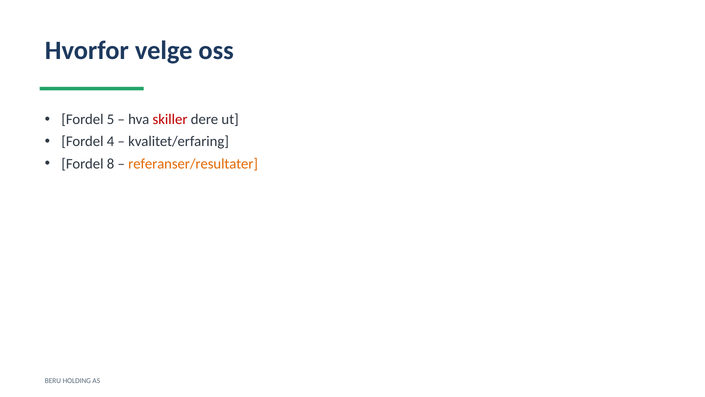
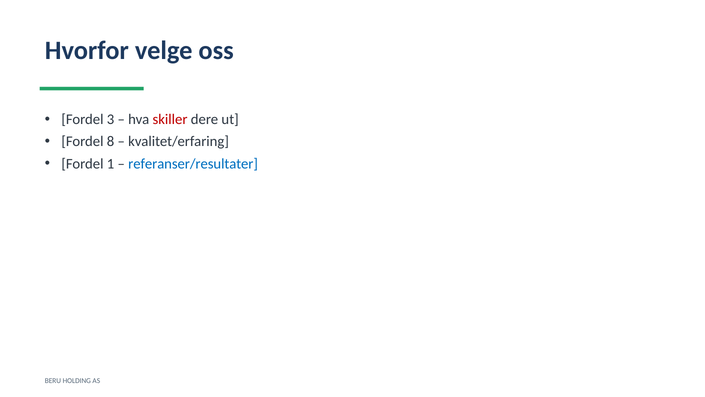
5: 5 -> 3
4: 4 -> 8
8: 8 -> 1
referanser/resultater colour: orange -> blue
